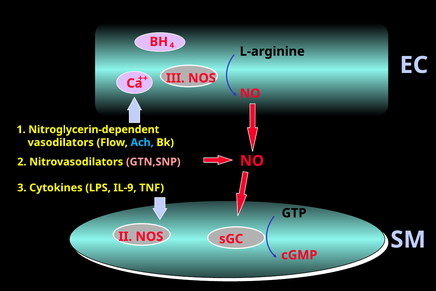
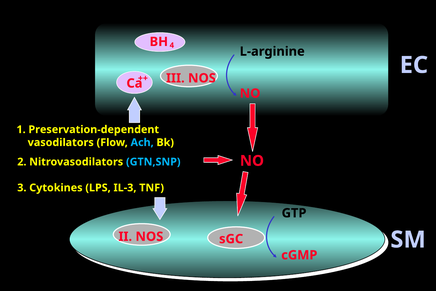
Nitroglycerin-dependent: Nitroglycerin-dependent -> Preservation-dependent
GTN,SNP colour: pink -> light blue
IL-9: IL-9 -> IL-3
